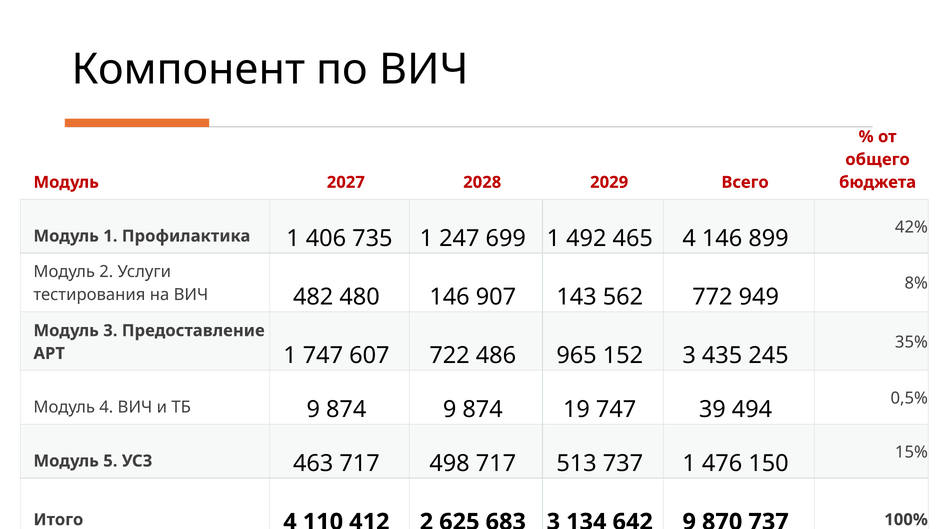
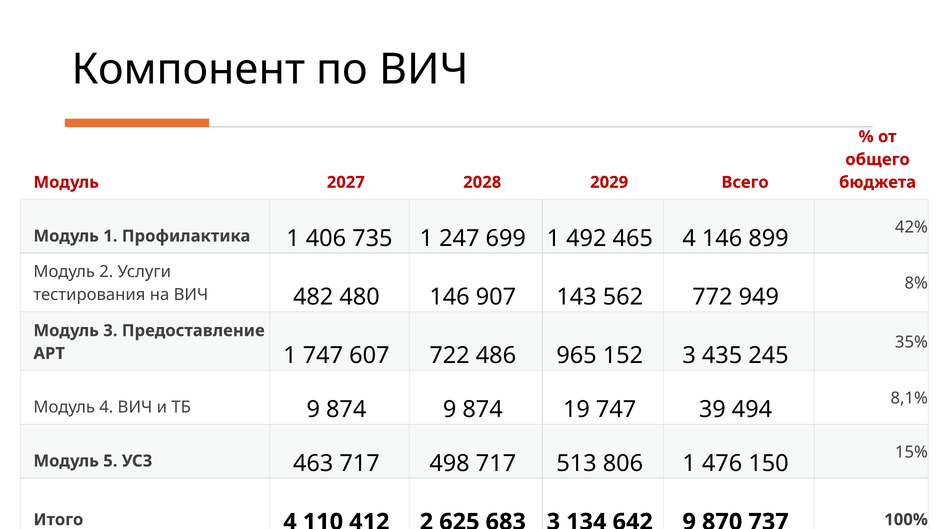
0,5%: 0,5% -> 8,1%
513 737: 737 -> 806
